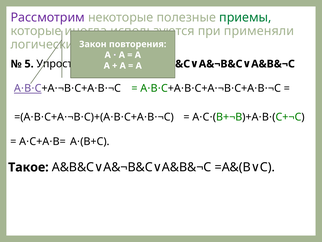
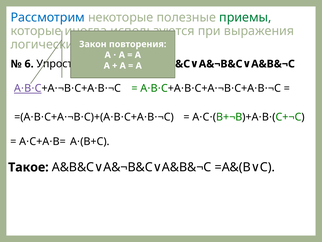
Рассмотрим colour: purple -> blue
применяли: применяли -> выражения
5: 5 -> 6
